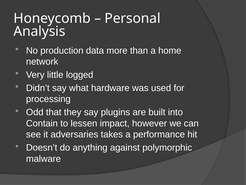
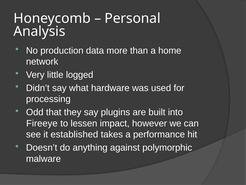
Contain: Contain -> Fireeye
adversaries: adversaries -> established
